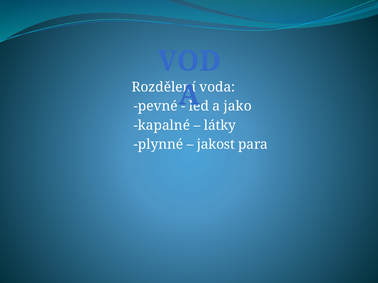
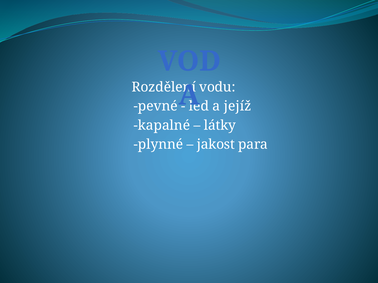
voda: voda -> vodu
jako: jako -> jejíž
